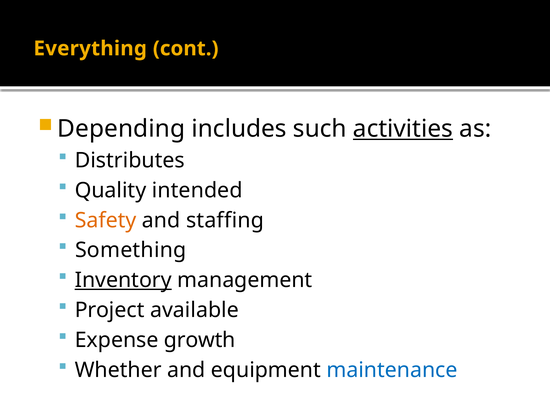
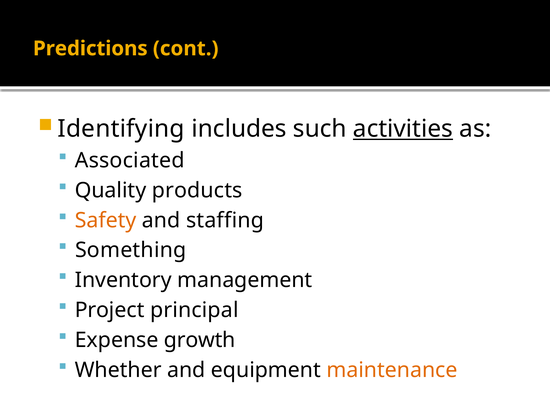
Everything: Everything -> Predictions
Depending: Depending -> Identifying
Distributes: Distributes -> Associated
intended: intended -> products
Inventory underline: present -> none
available: available -> principal
maintenance colour: blue -> orange
